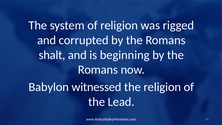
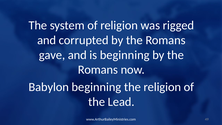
shalt: shalt -> gave
Babylon witnessed: witnessed -> beginning
